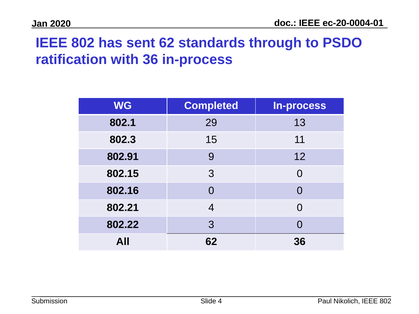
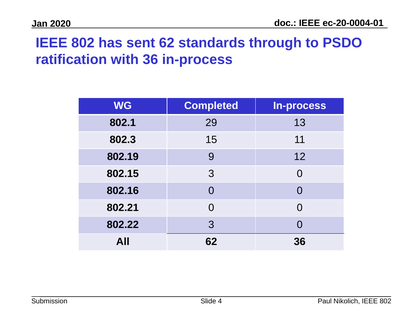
802.91: 802.91 -> 802.19
802.21 4: 4 -> 0
